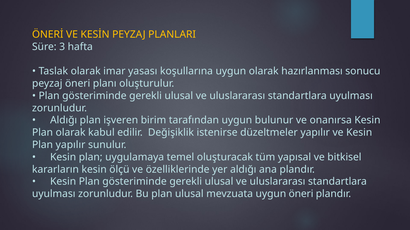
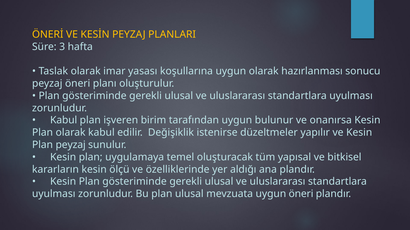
Aldığı at (64, 121): Aldığı -> Kabul
Plan yapılır: yapılır -> peyzaj
